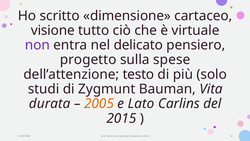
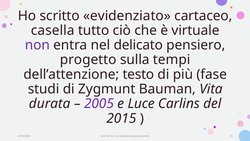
dimensione: dimensione -> evidenziato
visione: visione -> casella
spese: spese -> tempi
solo: solo -> fase
2005 colour: orange -> purple
Lato: Lato -> Luce
